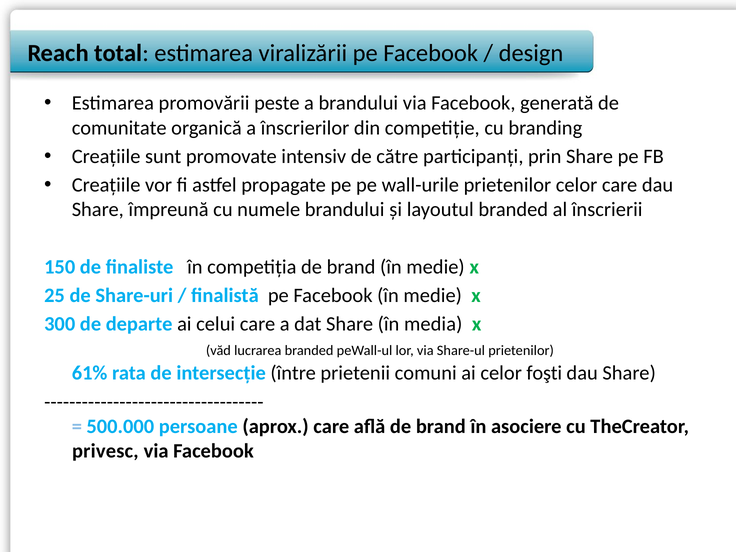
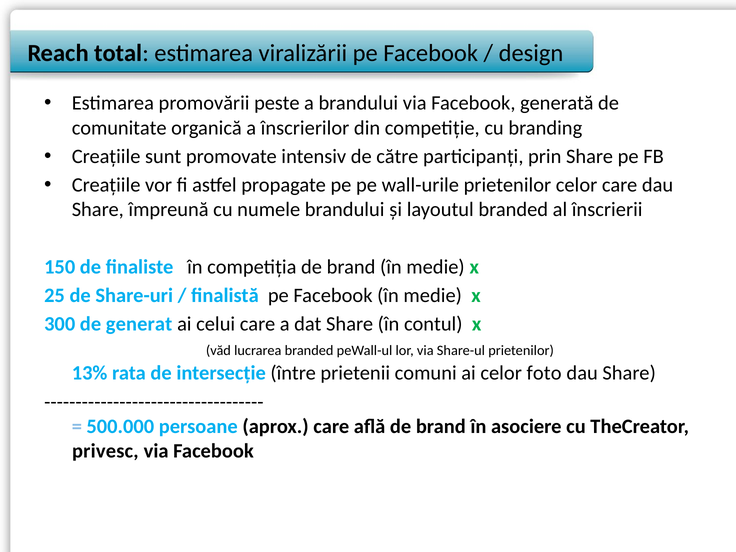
departe: departe -> generat
media: media -> contul
61%: 61% -> 13%
foşti: foşti -> foto
